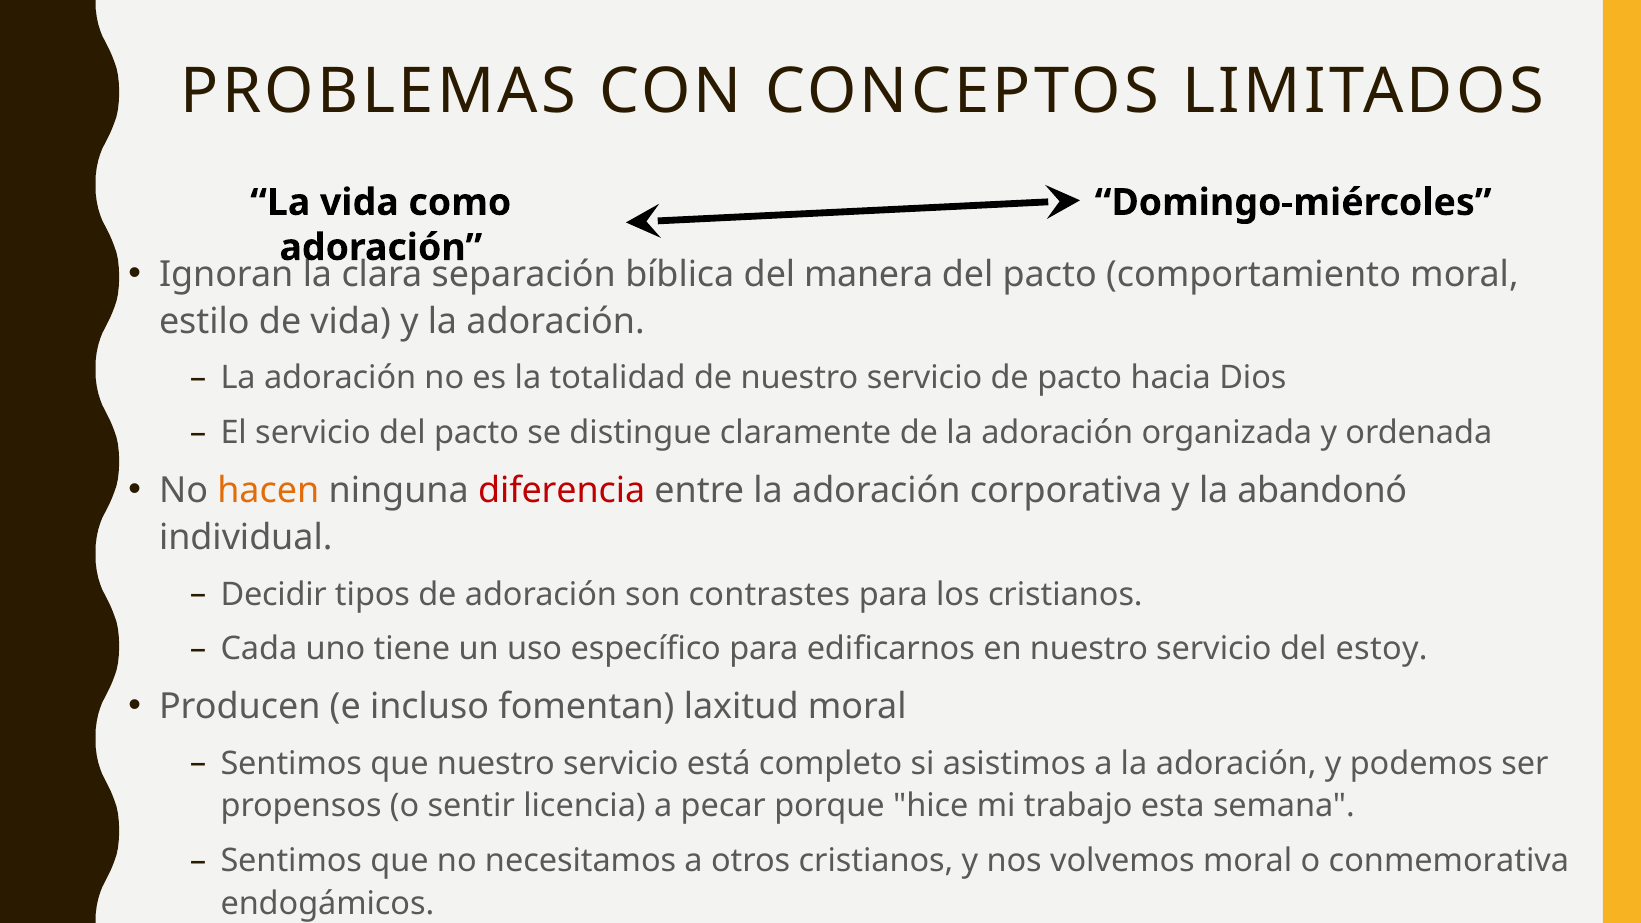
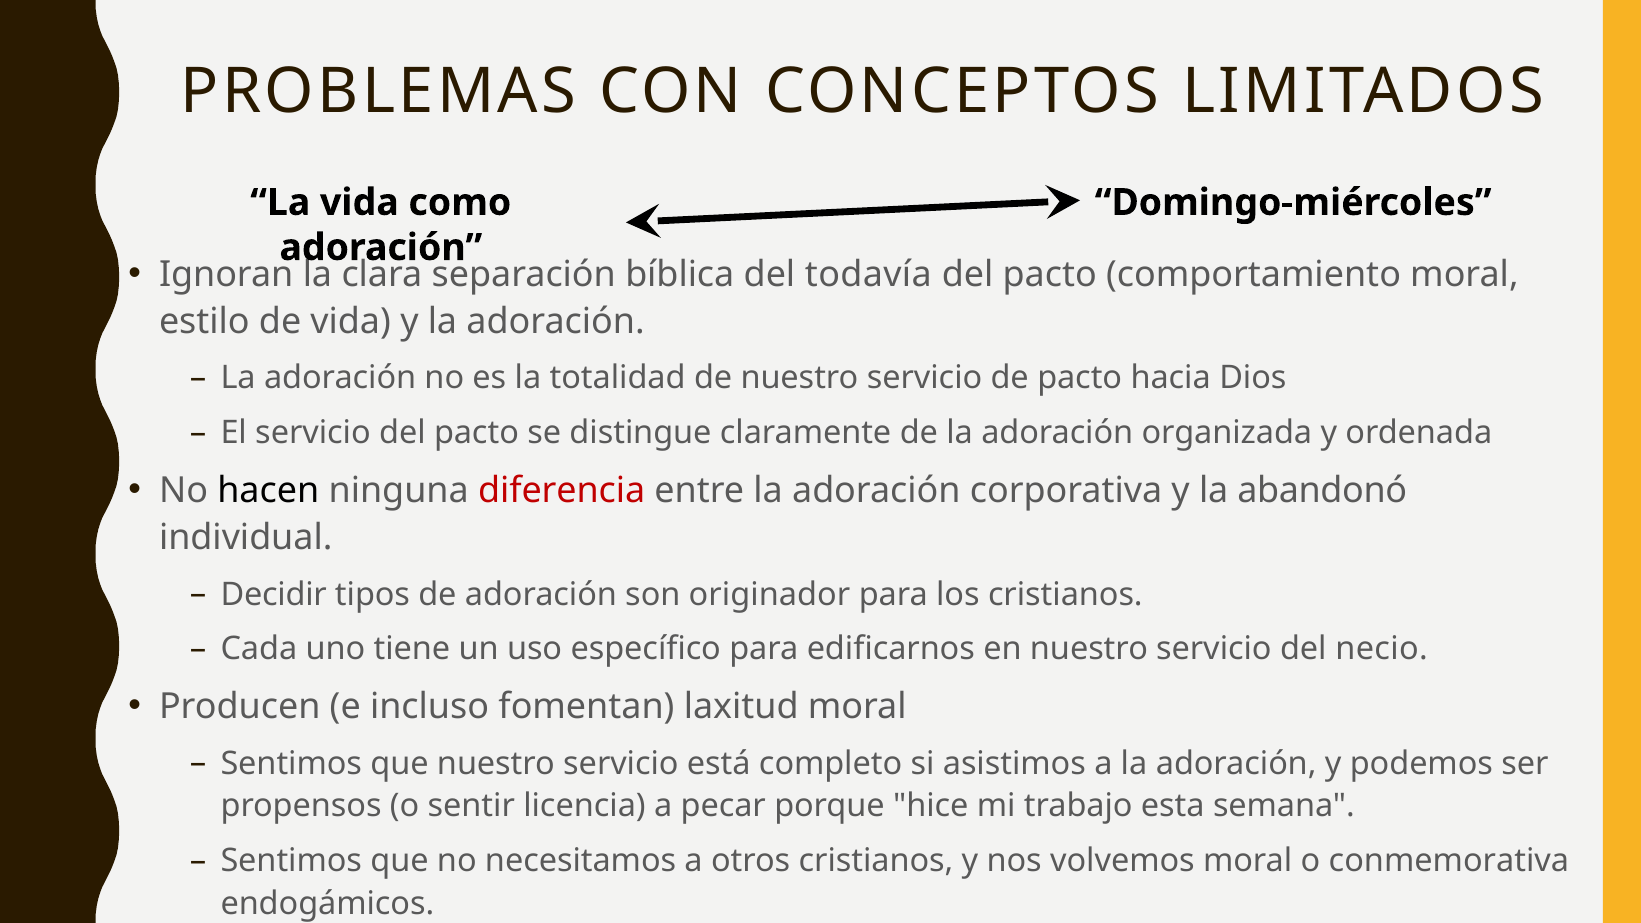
manera: manera -> todavía
hacen colour: orange -> black
contrastes: contrastes -> originador
estoy: estoy -> necio
